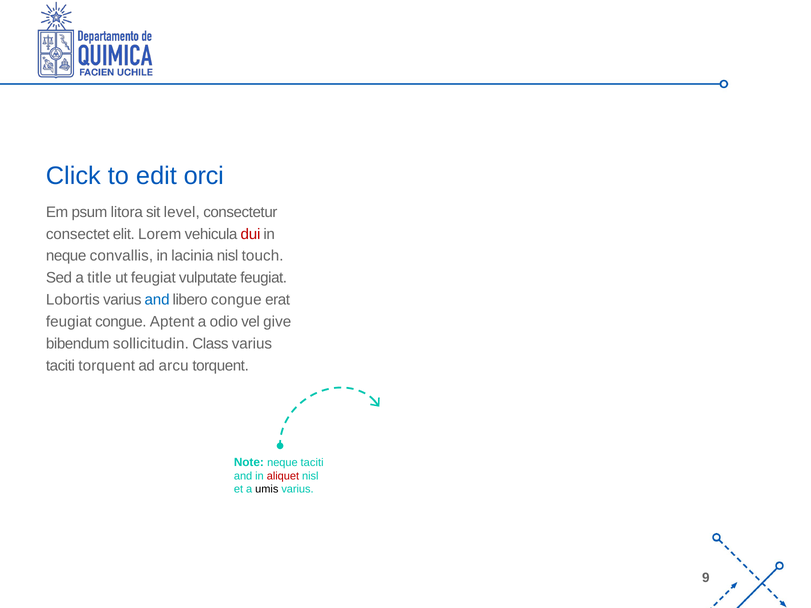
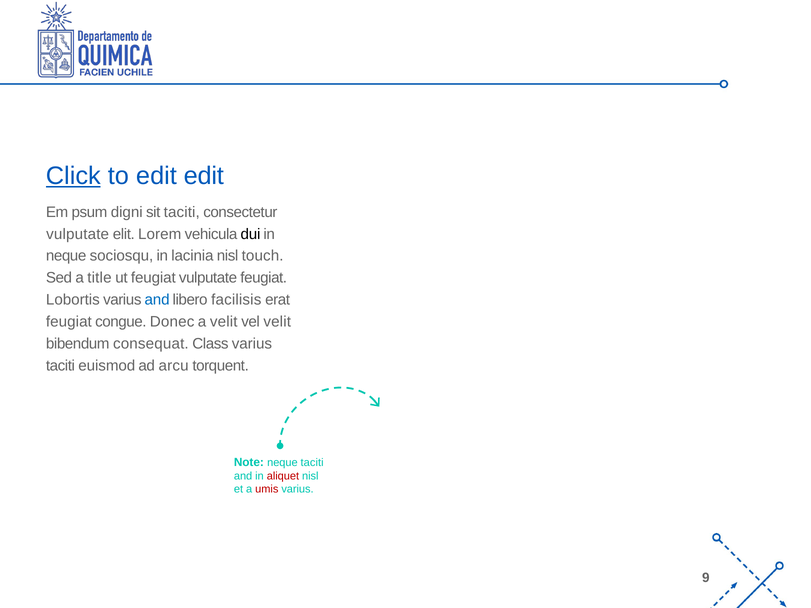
Click underline: none -> present
edit orci: orci -> edit
litora: litora -> digni
sit level: level -> taciti
consectet at (78, 234): consectet -> vulputate
dui colour: red -> black
convallis: convallis -> sociosqu
libero congue: congue -> facilisis
Aptent: Aptent -> Donec
a odio: odio -> velit
vel give: give -> velit
sollicitudin: sollicitudin -> consequat
taciti torquent: torquent -> euismod
umis colour: black -> red
